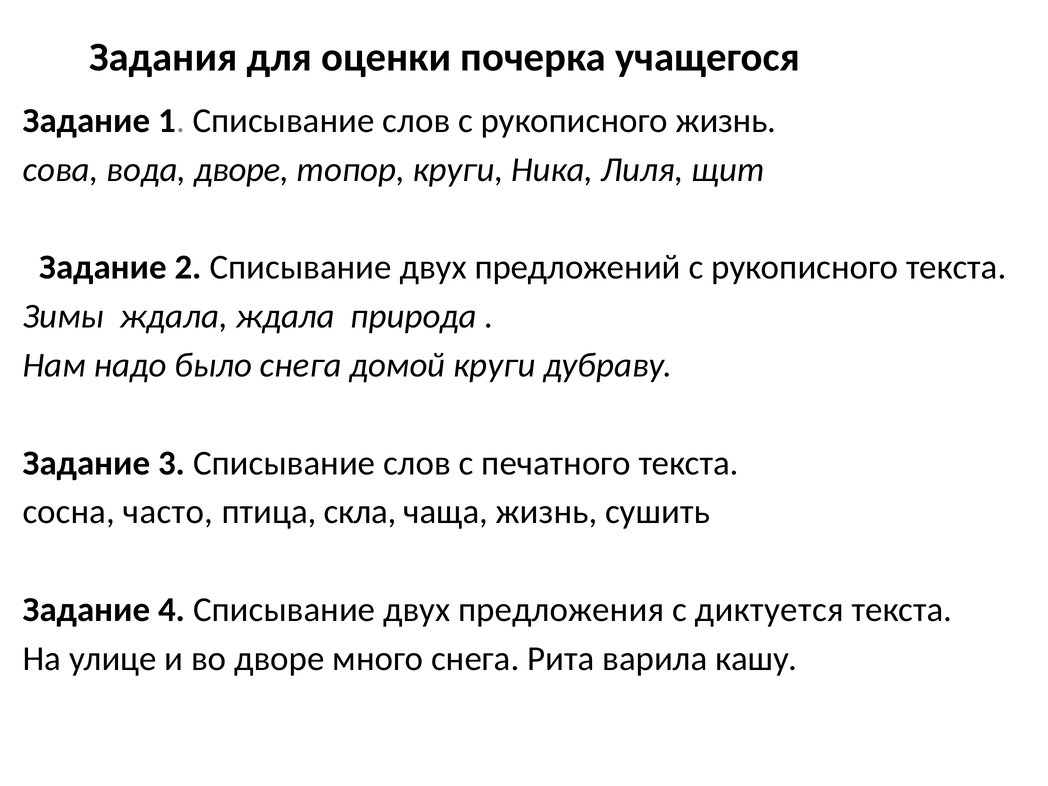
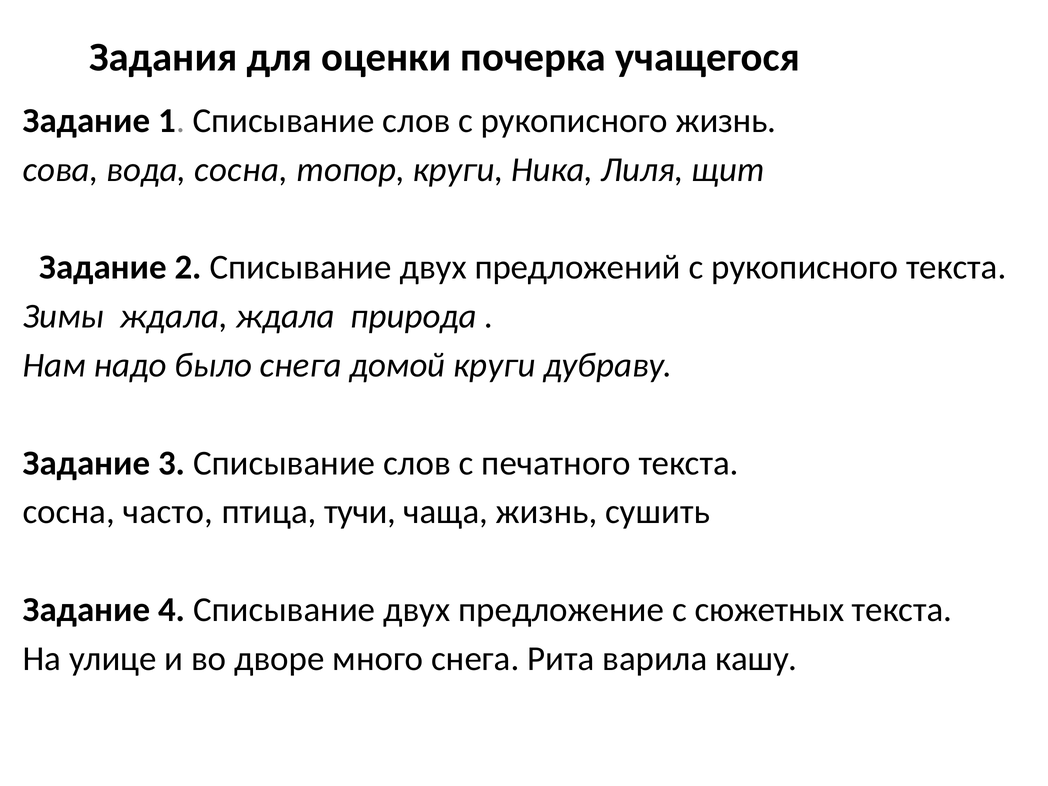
вода дворе: дворе -> сосна
скла: скла -> тучи
предложения: предложения -> предложение
диктуется: диктуется -> сюжетных
